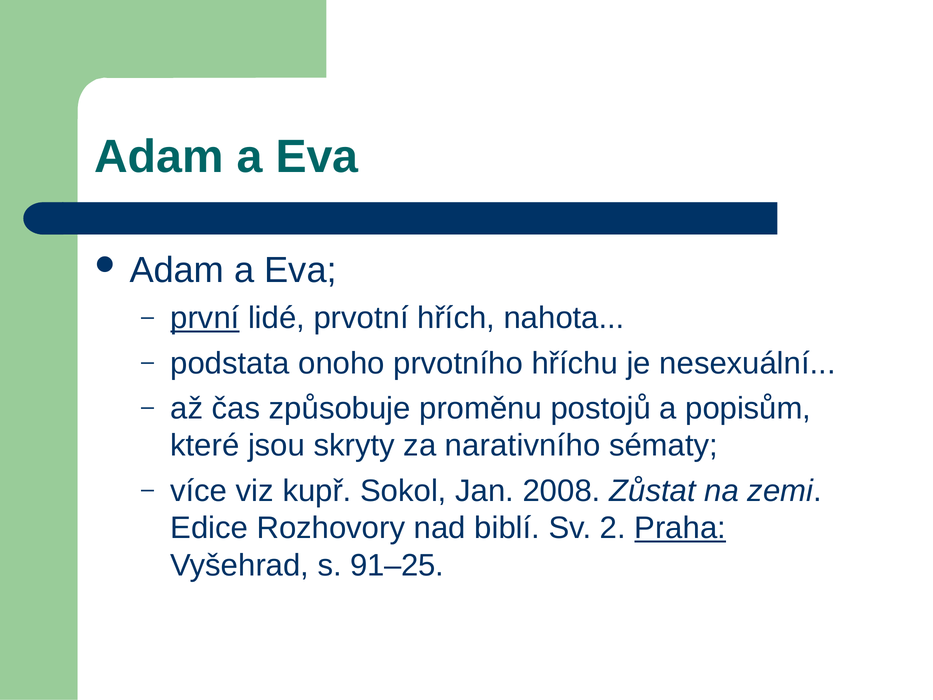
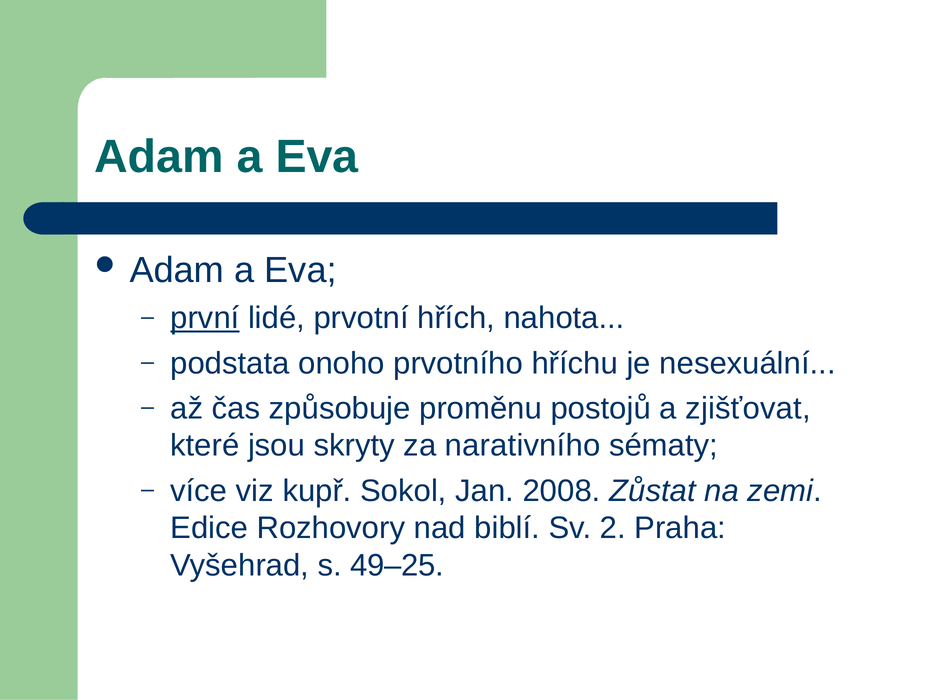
popisům: popisům -> zjišťovat
Praha underline: present -> none
91–25: 91–25 -> 49–25
